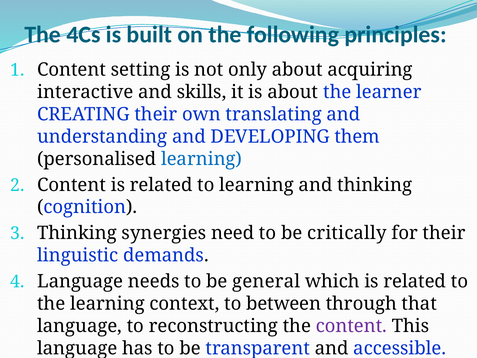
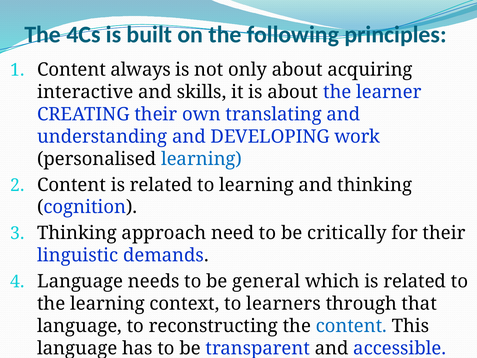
setting: setting -> always
them: them -> work
synergies: synergies -> approach
between: between -> learners
content at (351, 326) colour: purple -> blue
